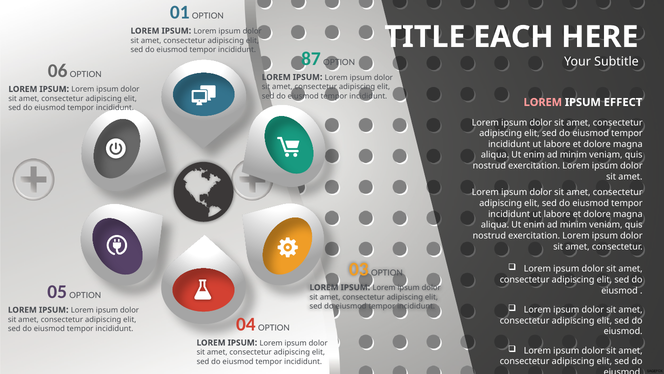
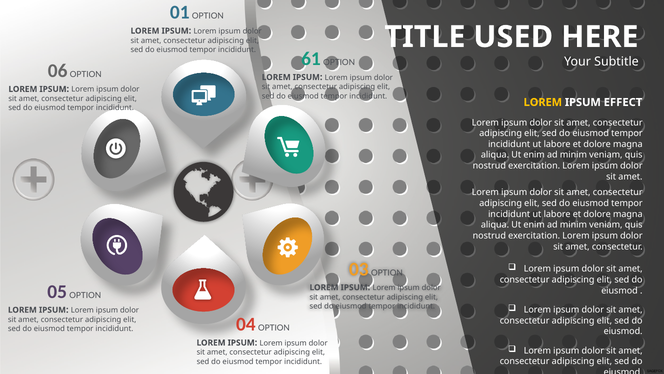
EACH: EACH -> USED
87: 87 -> 61
LOREM at (543, 102) colour: pink -> yellow
